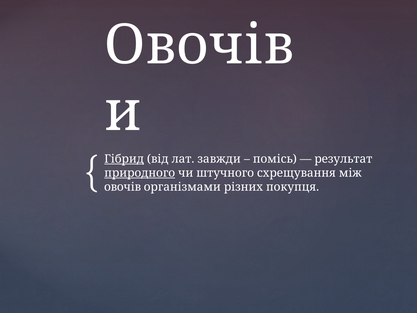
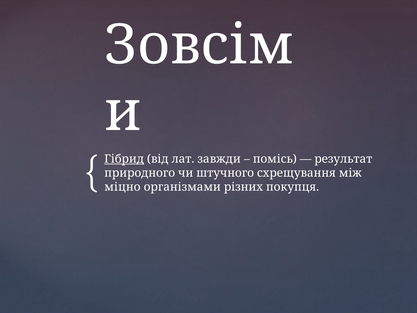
Овочів at (199, 45): Овочів -> Зовсім
природного underline: present -> none
овочів at (123, 187): овочів -> міцно
